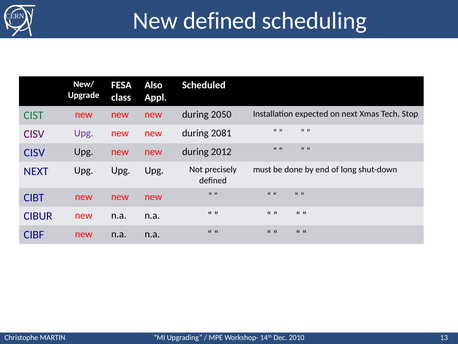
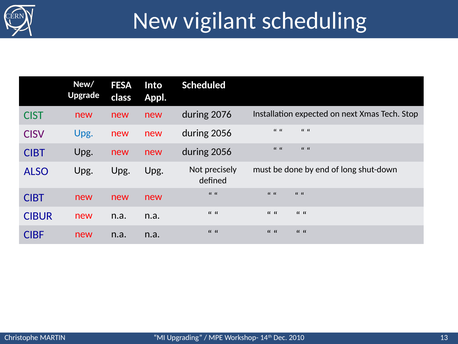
New defined: defined -> vigilant
Also: Also -> Into
2050: 2050 -> 2076
Upg at (84, 133) colour: purple -> blue
2081 at (221, 133): 2081 -> 2056
CISV at (34, 152): CISV -> CIBT
2012 at (221, 152): 2012 -> 2056
NEXT at (36, 171): NEXT -> ALSO
